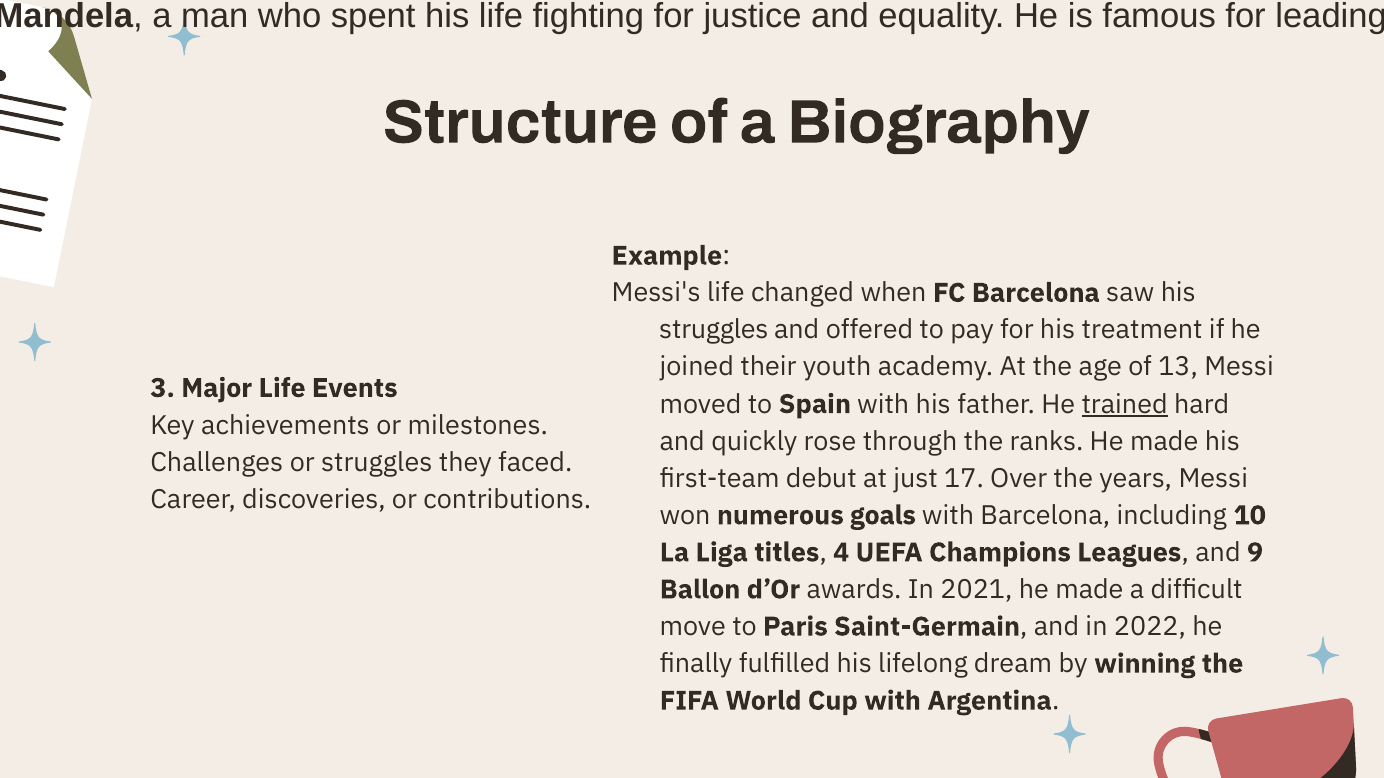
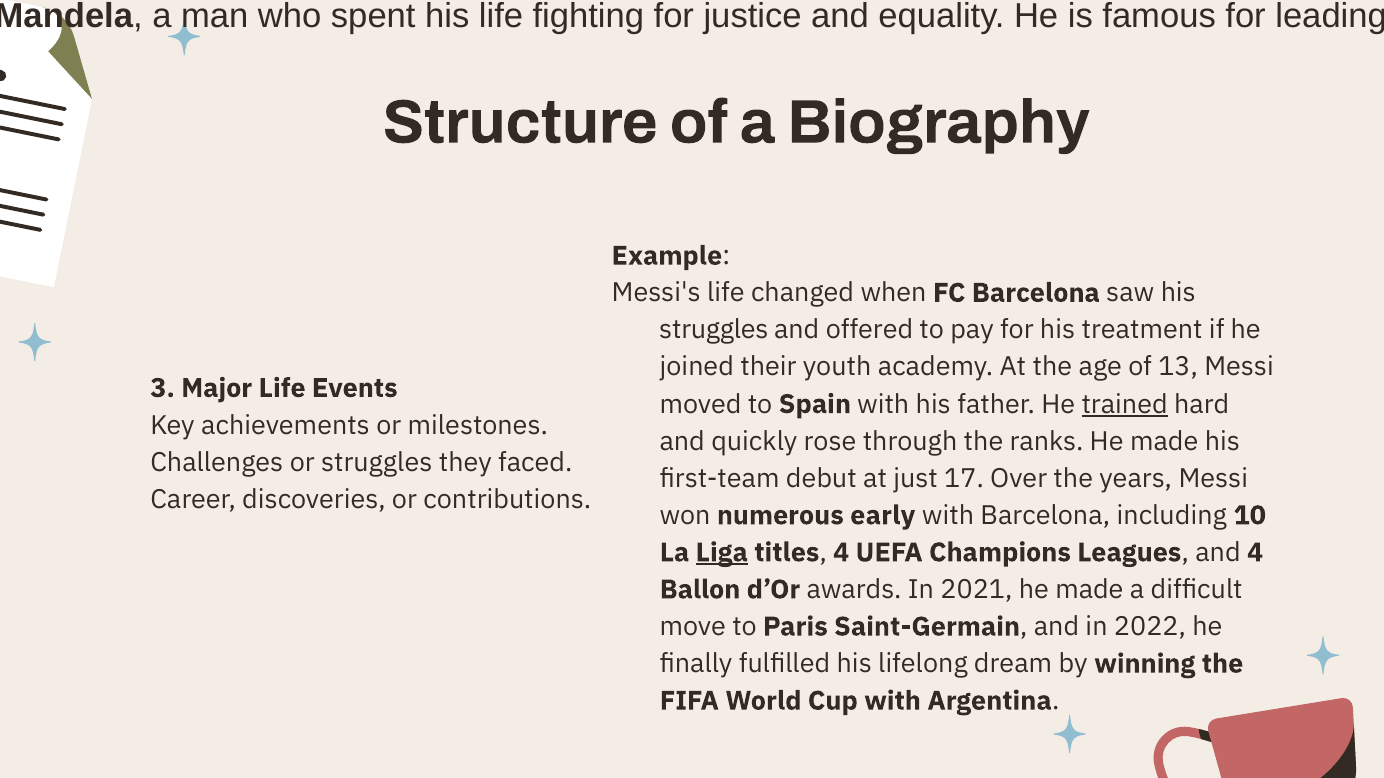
goals: goals -> early
Liga underline: none -> present
and 9: 9 -> 4
